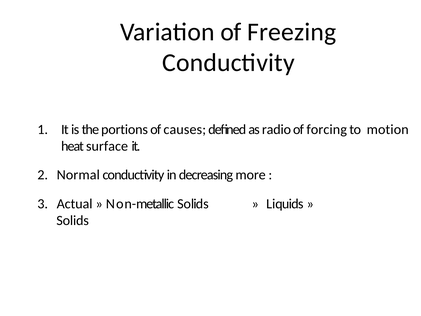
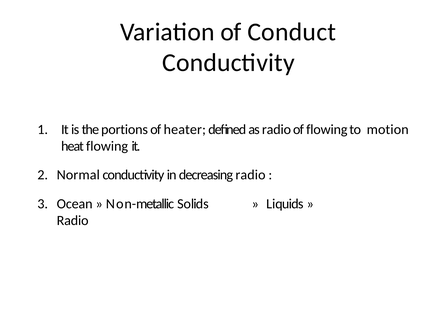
Freezing: Freezing -> Conduct
causes: causes -> heater
of forcing: forcing -> flowing
heat surface: surface -> flowing
decreasing more: more -> radio
Actual: Actual -> Ocean
Solids at (73, 221): Solids -> Radio
